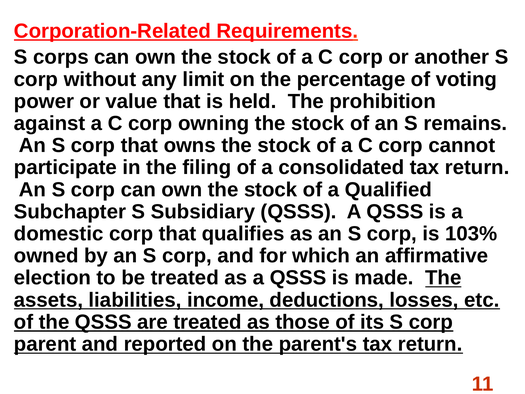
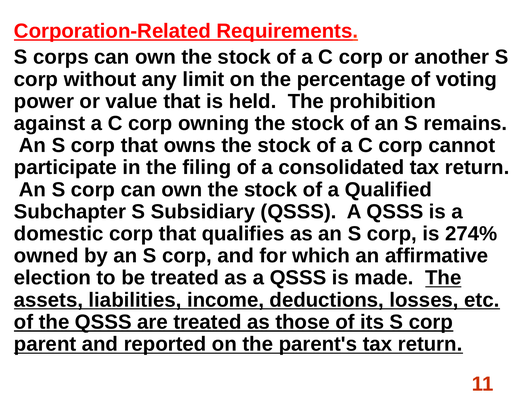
103%: 103% -> 274%
